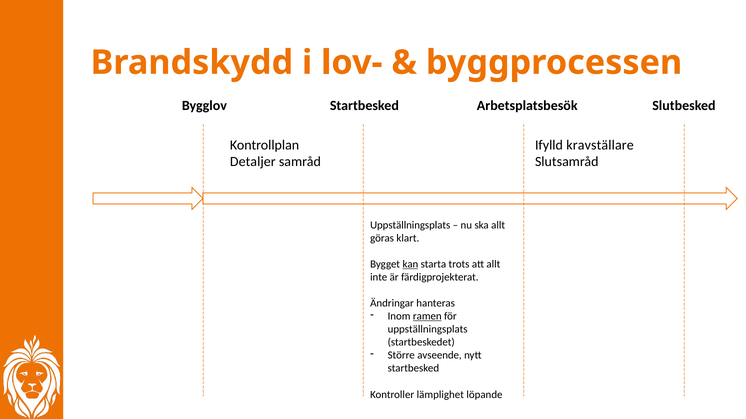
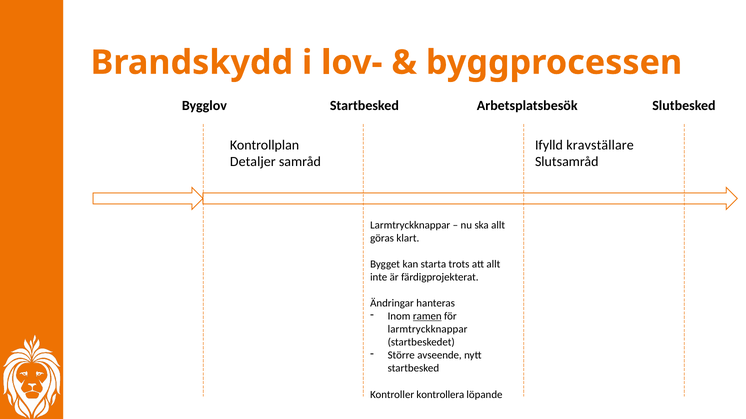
Uppställningsplats at (410, 225): Uppställningsplats -> Larmtryckknappar
kan underline: present -> none
uppställningsplats at (428, 330): uppställningsplats -> larmtryckknappar
lämplighet: lämplighet -> kontrollera
